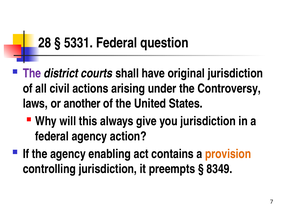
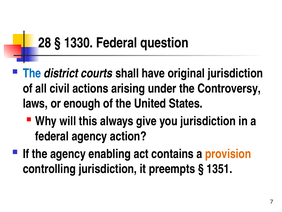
5331: 5331 -> 1330
The at (32, 73) colour: purple -> blue
another: another -> enough
8349: 8349 -> 1351
